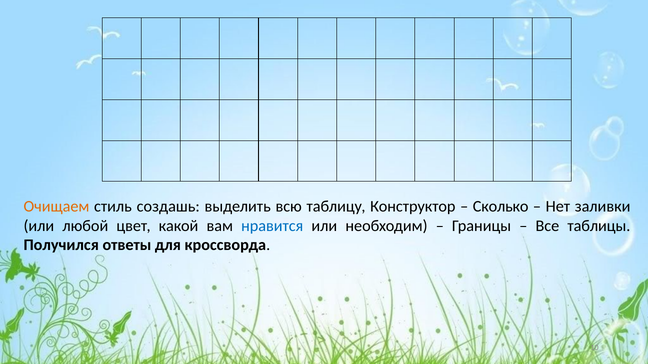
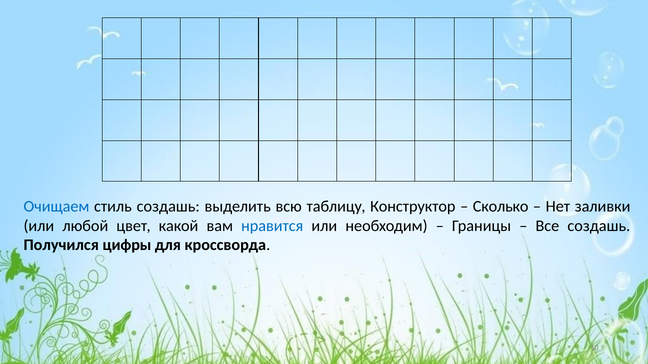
Очищаем colour: orange -> blue
Все таблицы: таблицы -> создашь
ответы: ответы -> цифры
